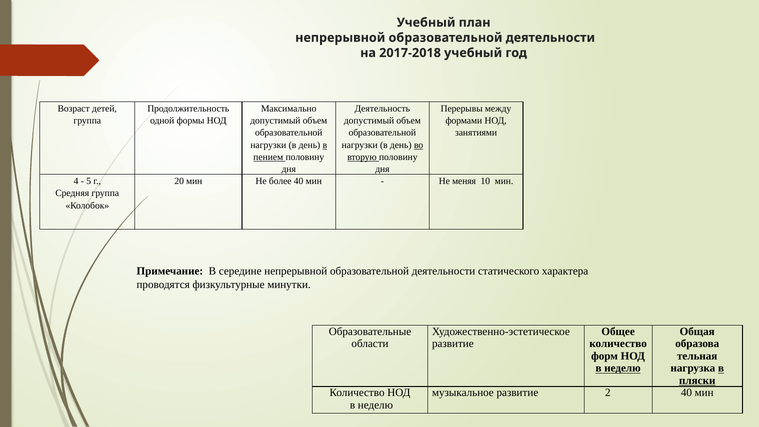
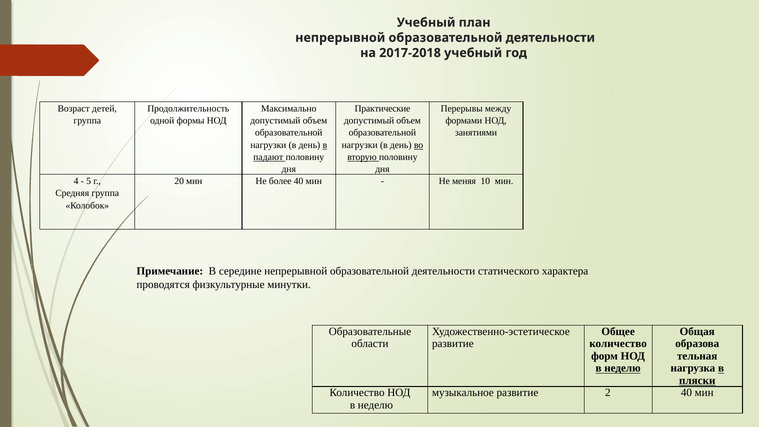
Деятельность: Деятельность -> Практические
пением: пением -> падают
